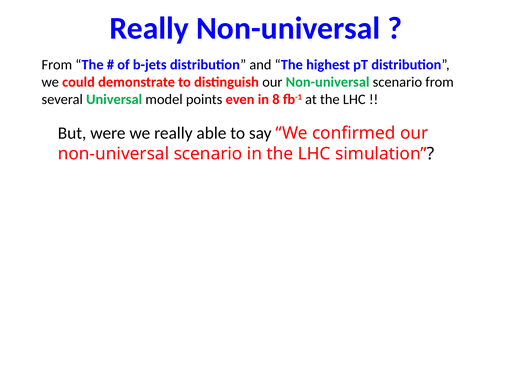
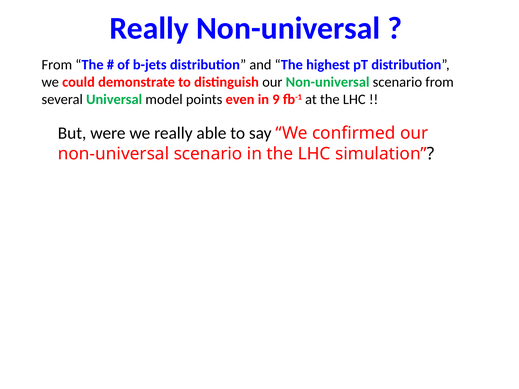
8: 8 -> 9
